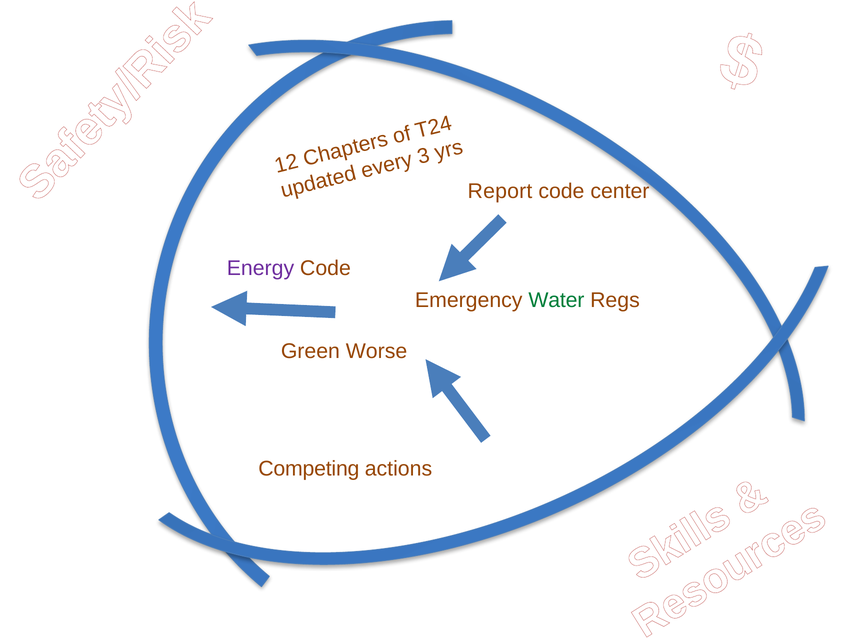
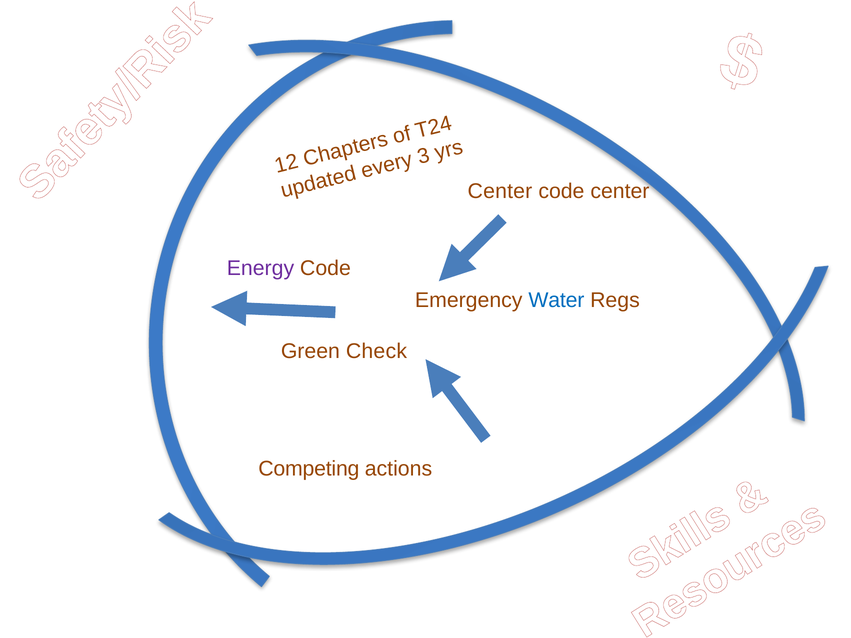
Report at (500, 191): Report -> Center
Water colour: green -> blue
Worse: Worse -> Check
